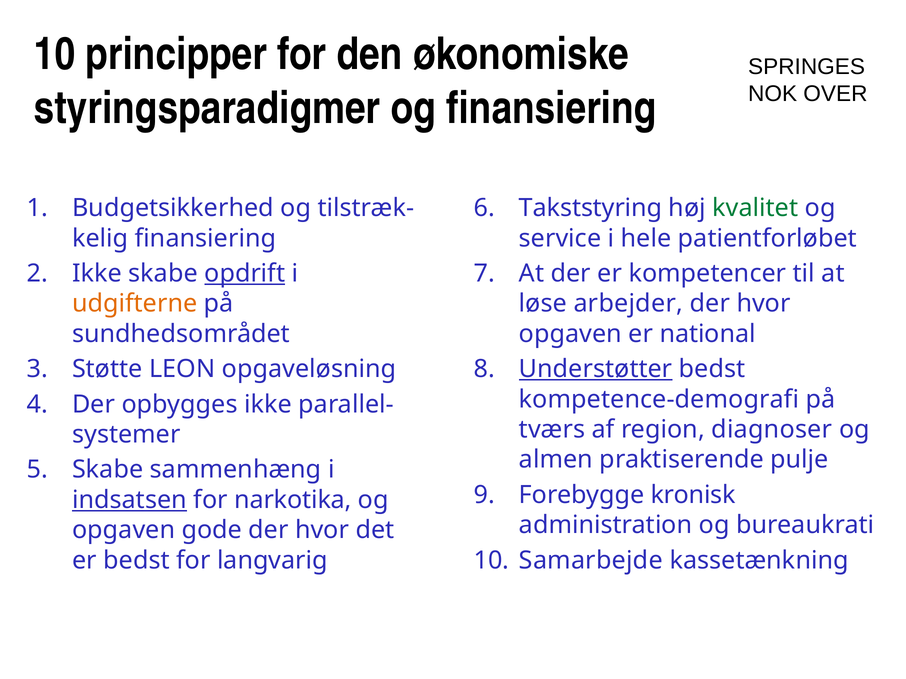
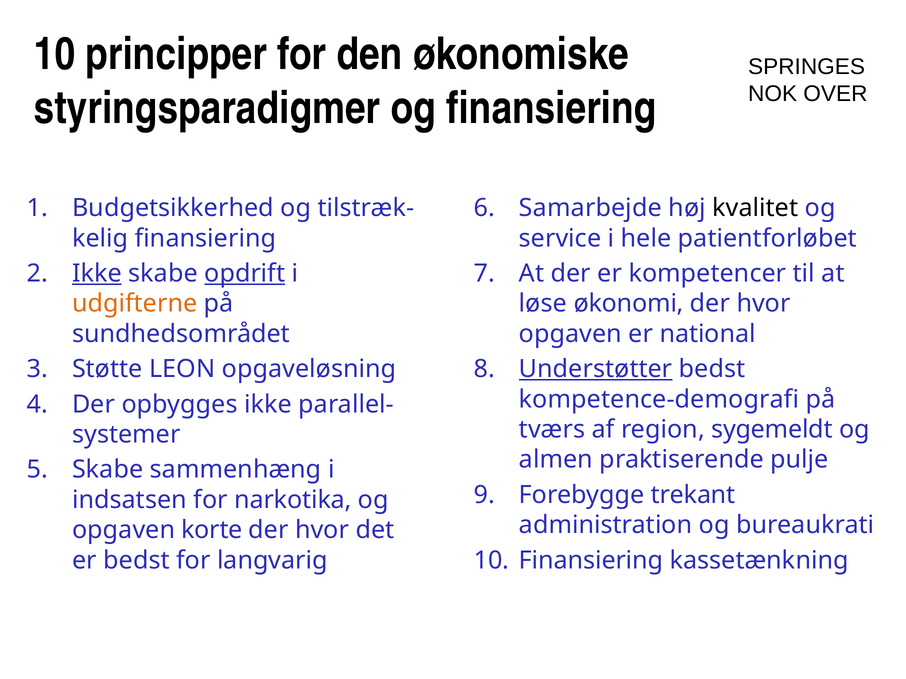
Takststyring: Takststyring -> Samarbejde
kvalitet colour: green -> black
Ikke at (97, 274) underline: none -> present
arbejder: arbejder -> økonomi
diagnoser: diagnoser -> sygemeldt
kronisk: kronisk -> trekant
indsatsen underline: present -> none
gode: gode -> korte
10 Samarbejde: Samarbejde -> Finansiering
